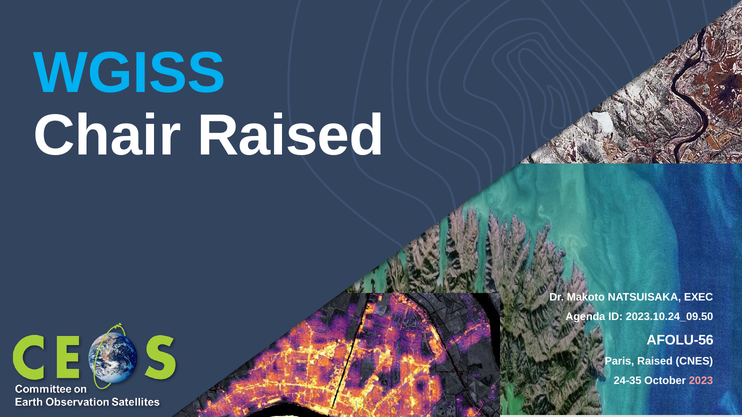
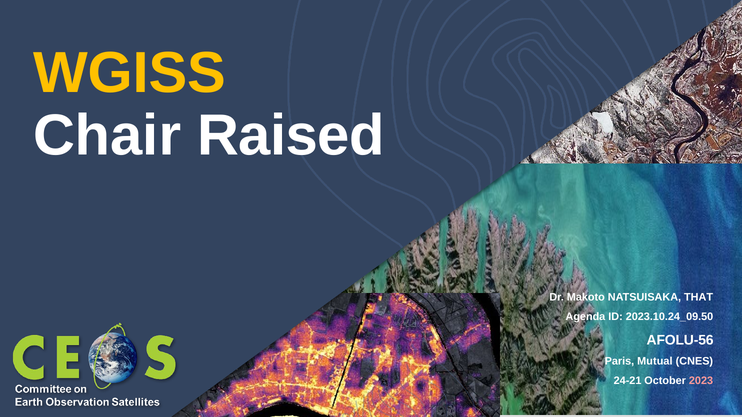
WGISS colour: light blue -> yellow
EXEC: EXEC -> THAT
Paris Raised: Raised -> Mutual
24-35: 24-35 -> 24-21
